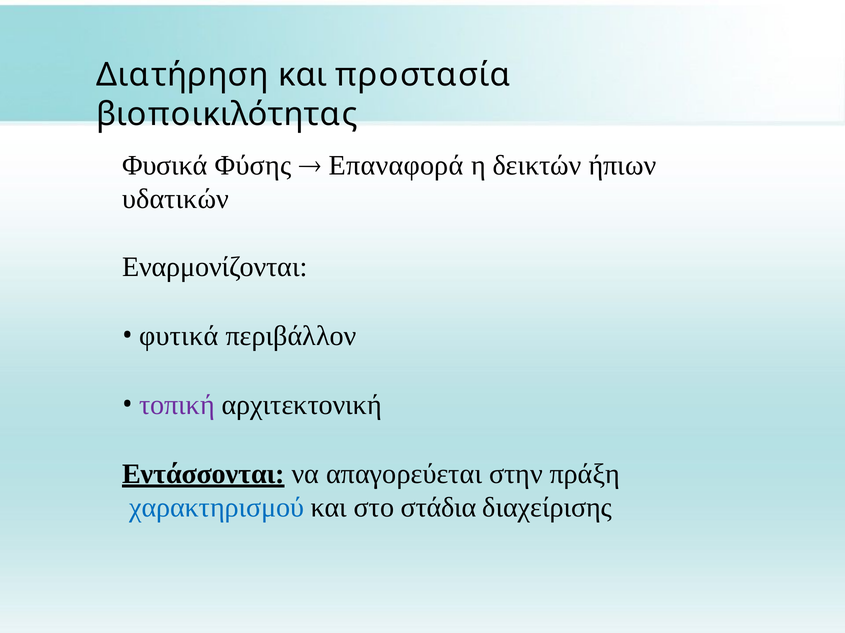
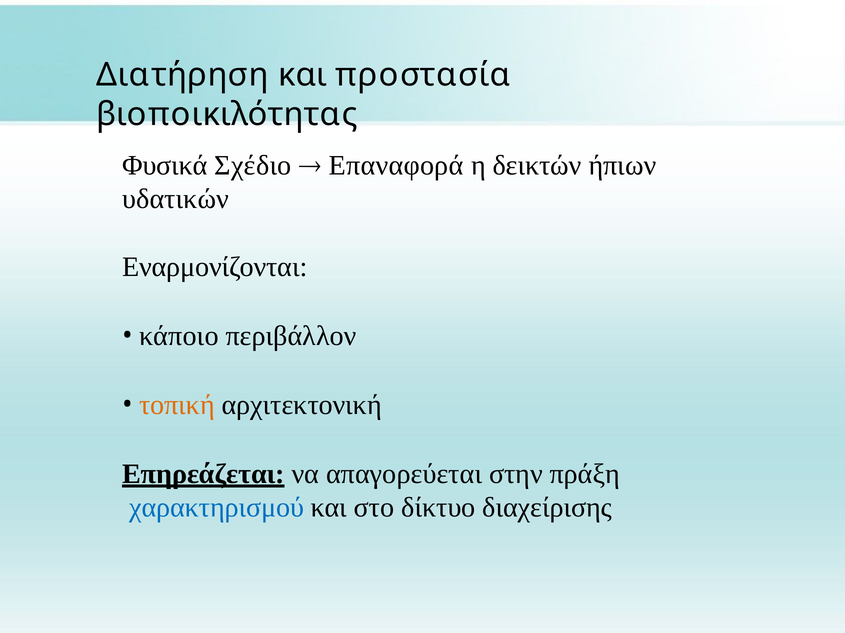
Φύσης: Φύσης -> Σχέδιο
φυτικά: φυτικά -> κάποιο
τοπική colour: purple -> orange
Εντάσσονται: Εντάσσονται -> Επηρεάζεται
στάδια: στάδια -> δίκτυο
